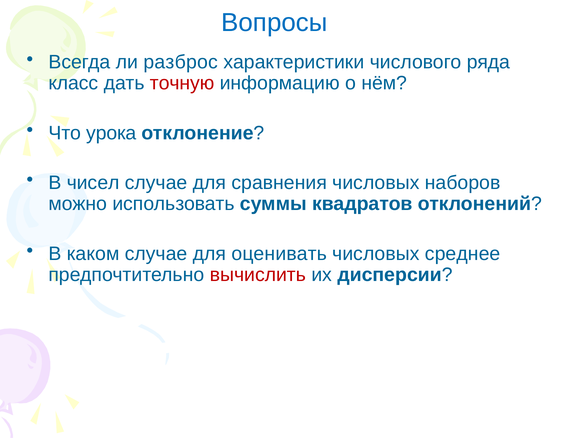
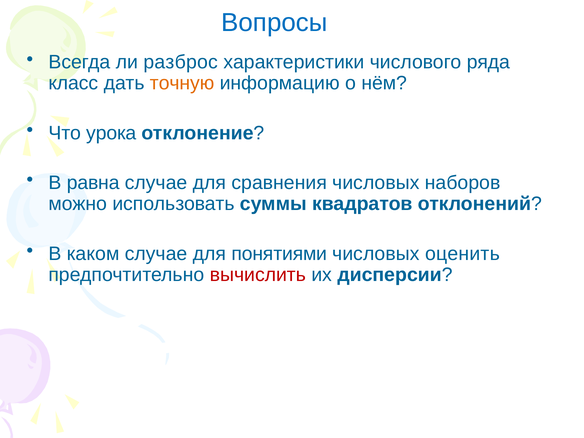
точную colour: red -> orange
чисел: чисел -> равна
оценивать: оценивать -> понятиями
среднее: среднее -> оценить
